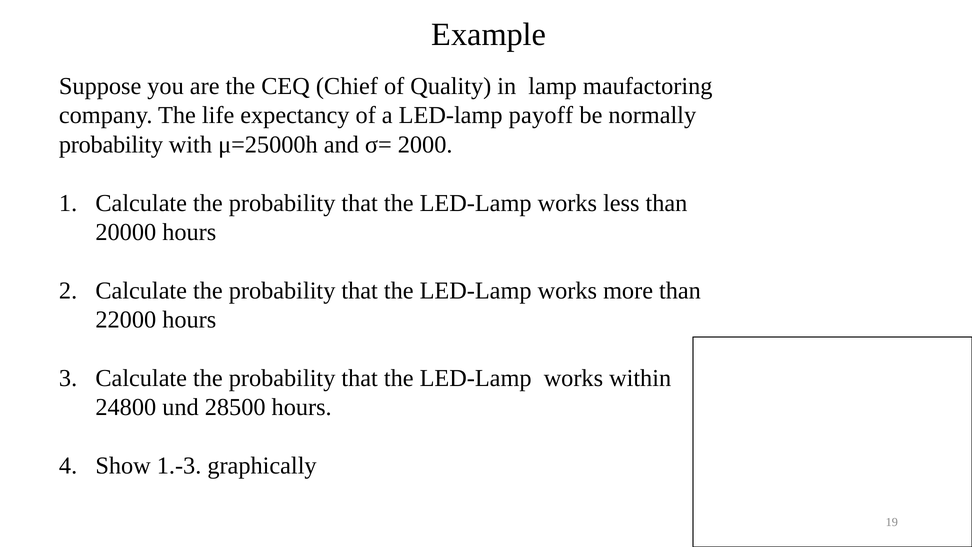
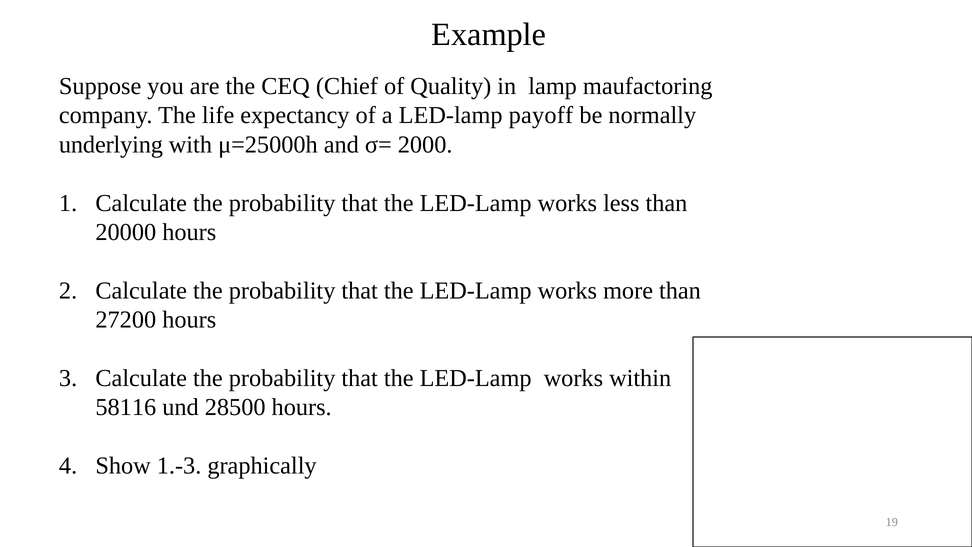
probability at (111, 145): probability -> underlying
22000: 22000 -> 27200
24800: 24800 -> 58116
